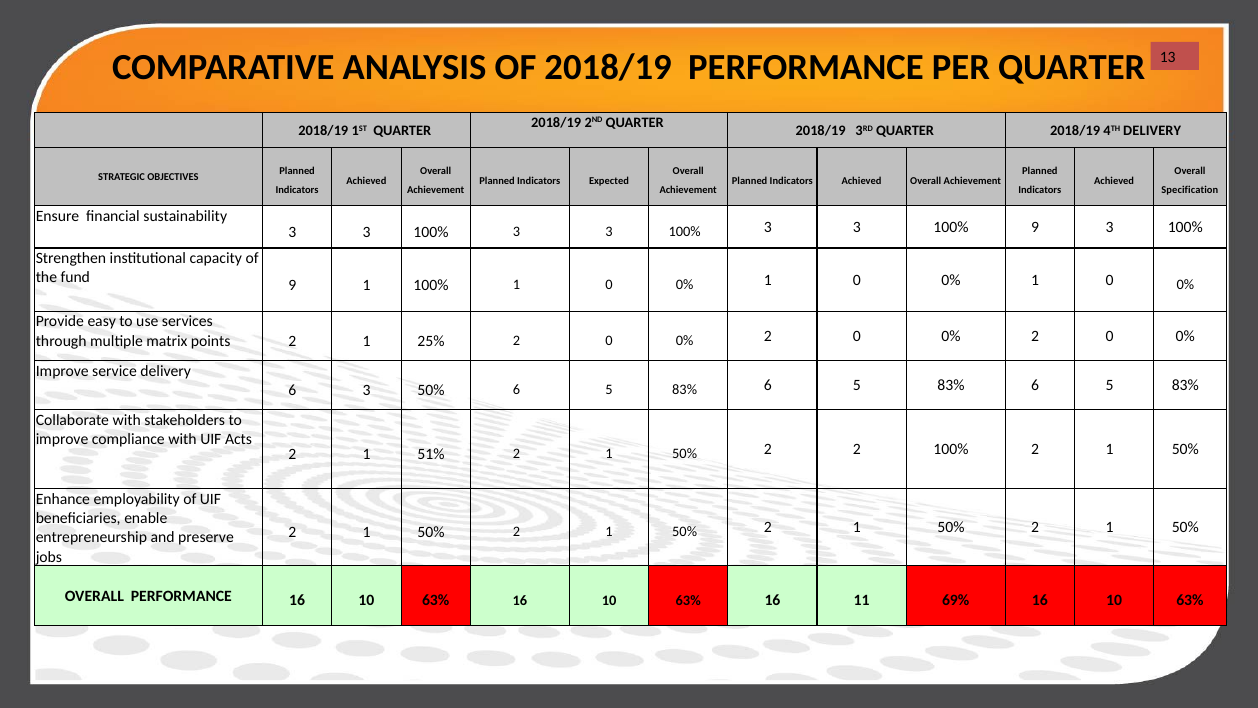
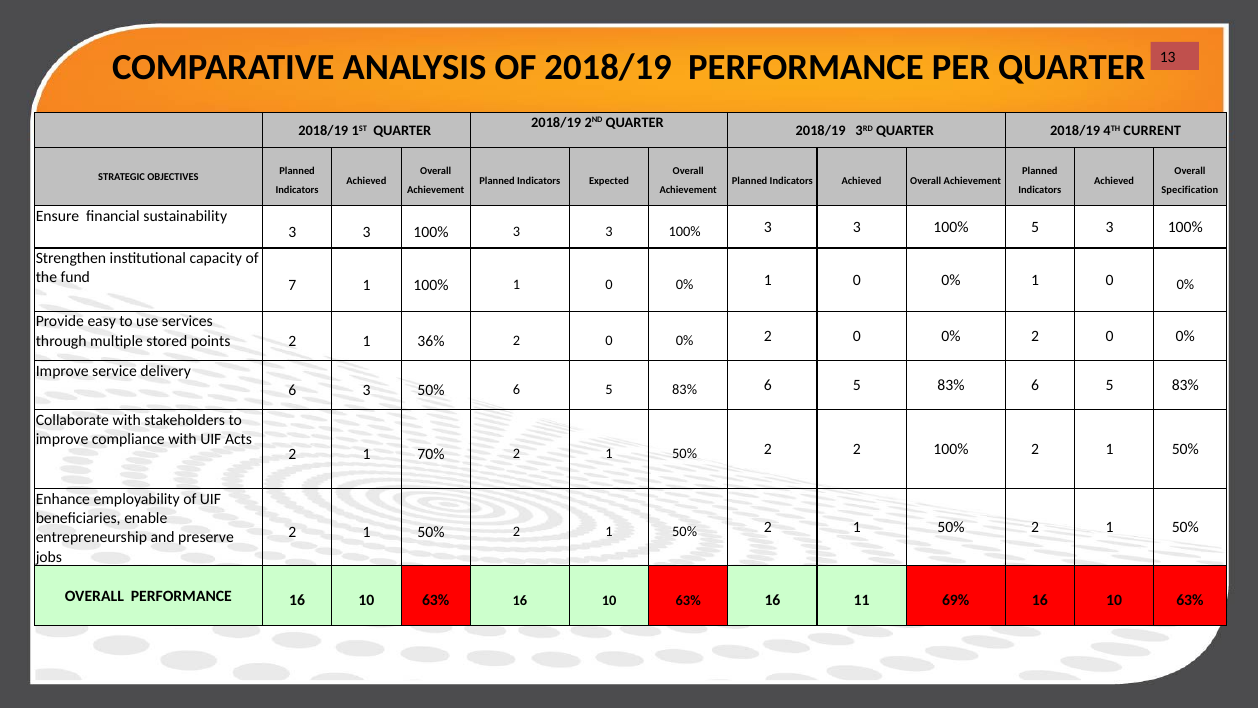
4TH DELIVERY: DELIVERY -> CURRENT
100% 9: 9 -> 5
fund 9: 9 -> 7
matrix: matrix -> stored
25%: 25% -> 36%
51%: 51% -> 70%
